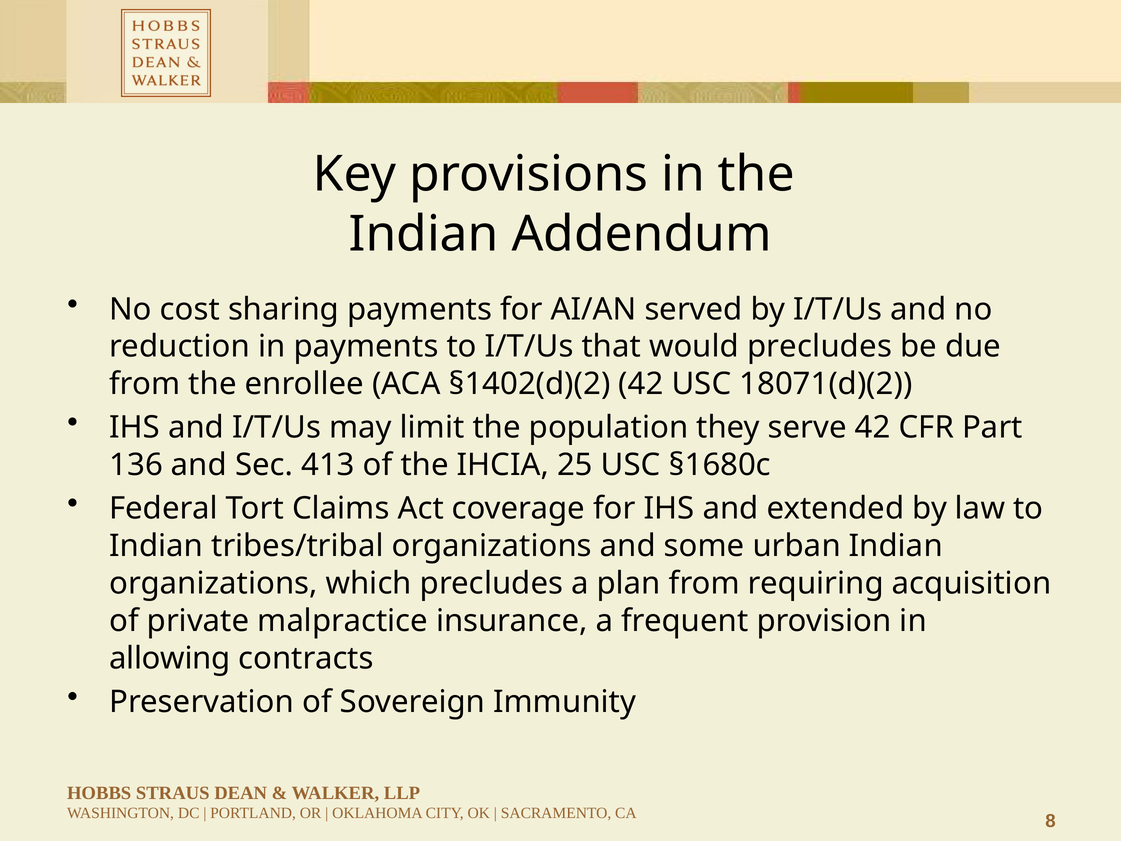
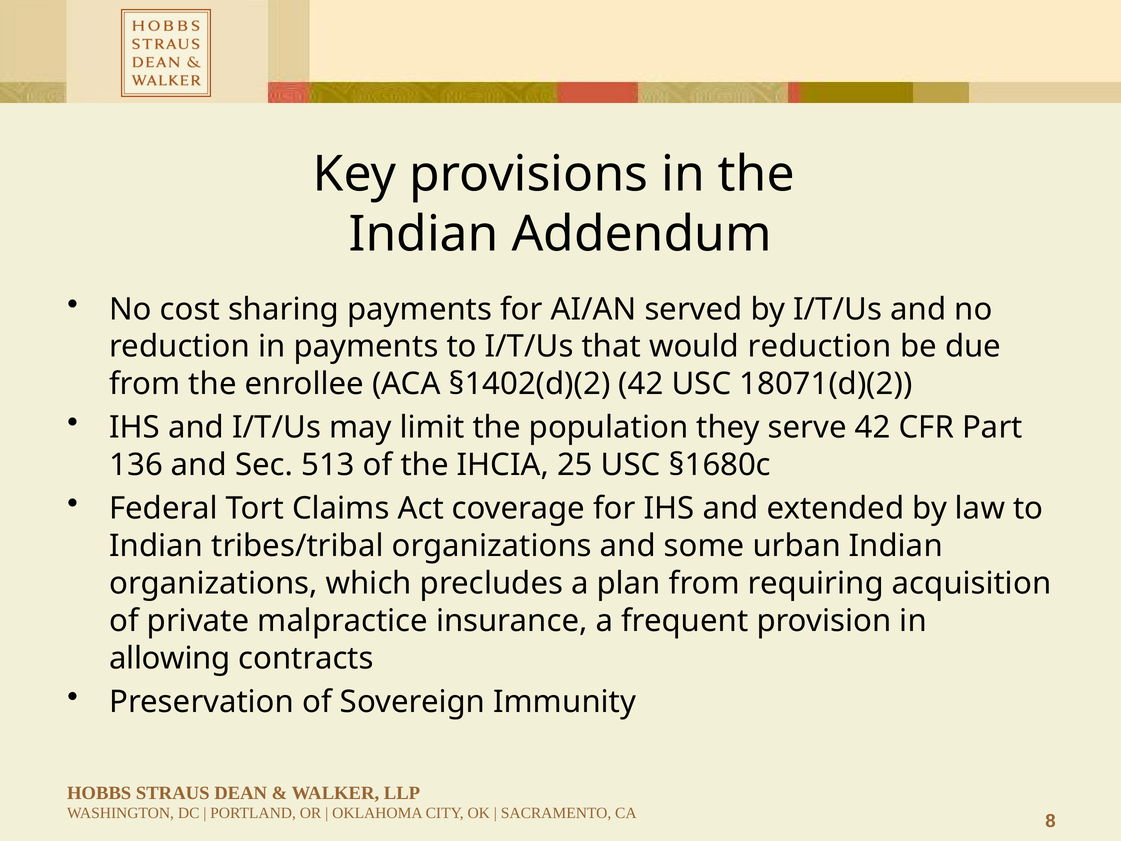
would precludes: precludes -> reduction
413: 413 -> 513
